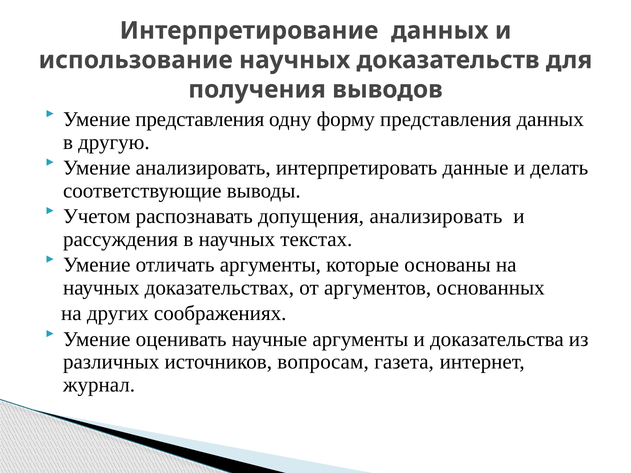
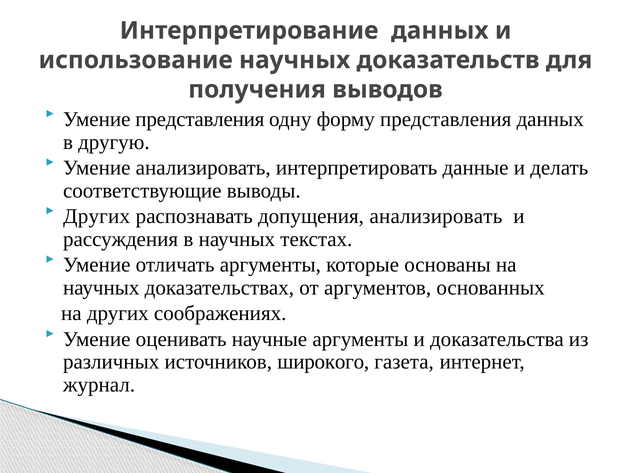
Учетом at (97, 217): Учетом -> Других
вопросам: вопросам -> широкого
